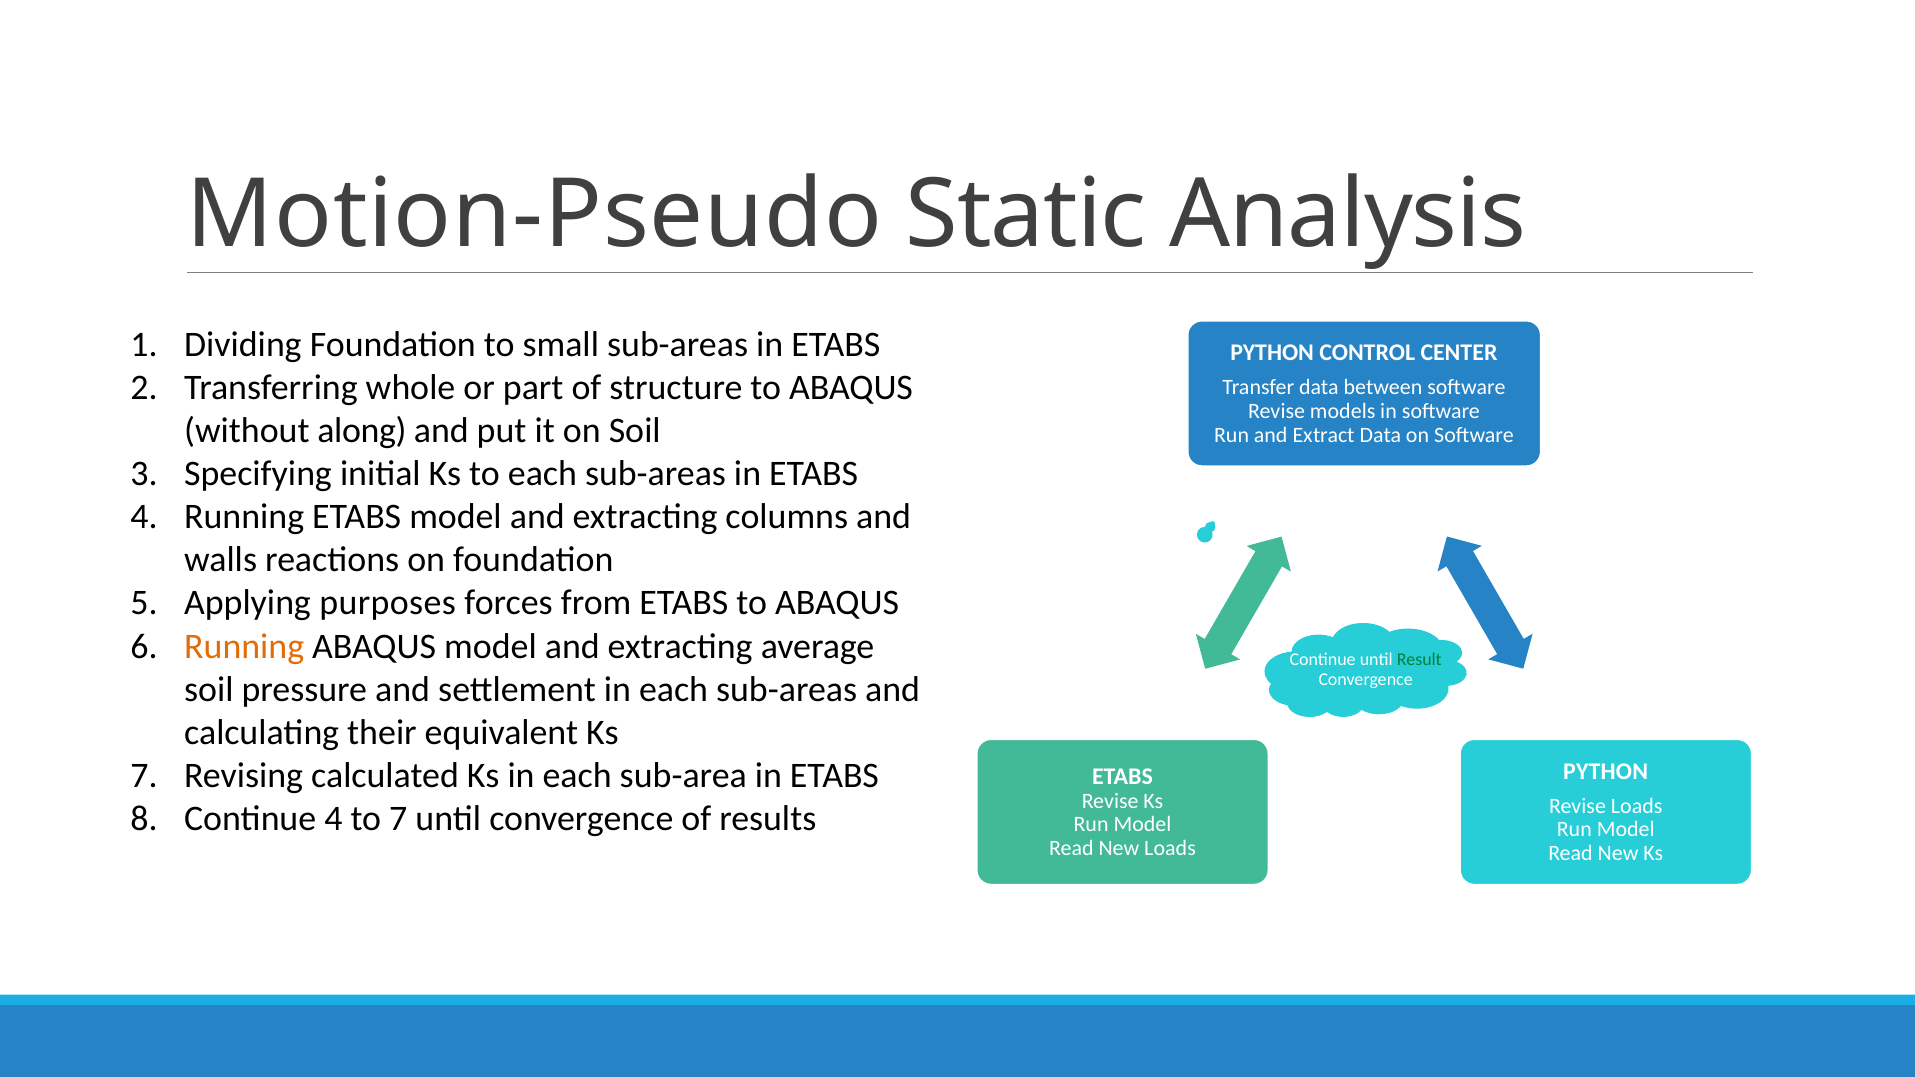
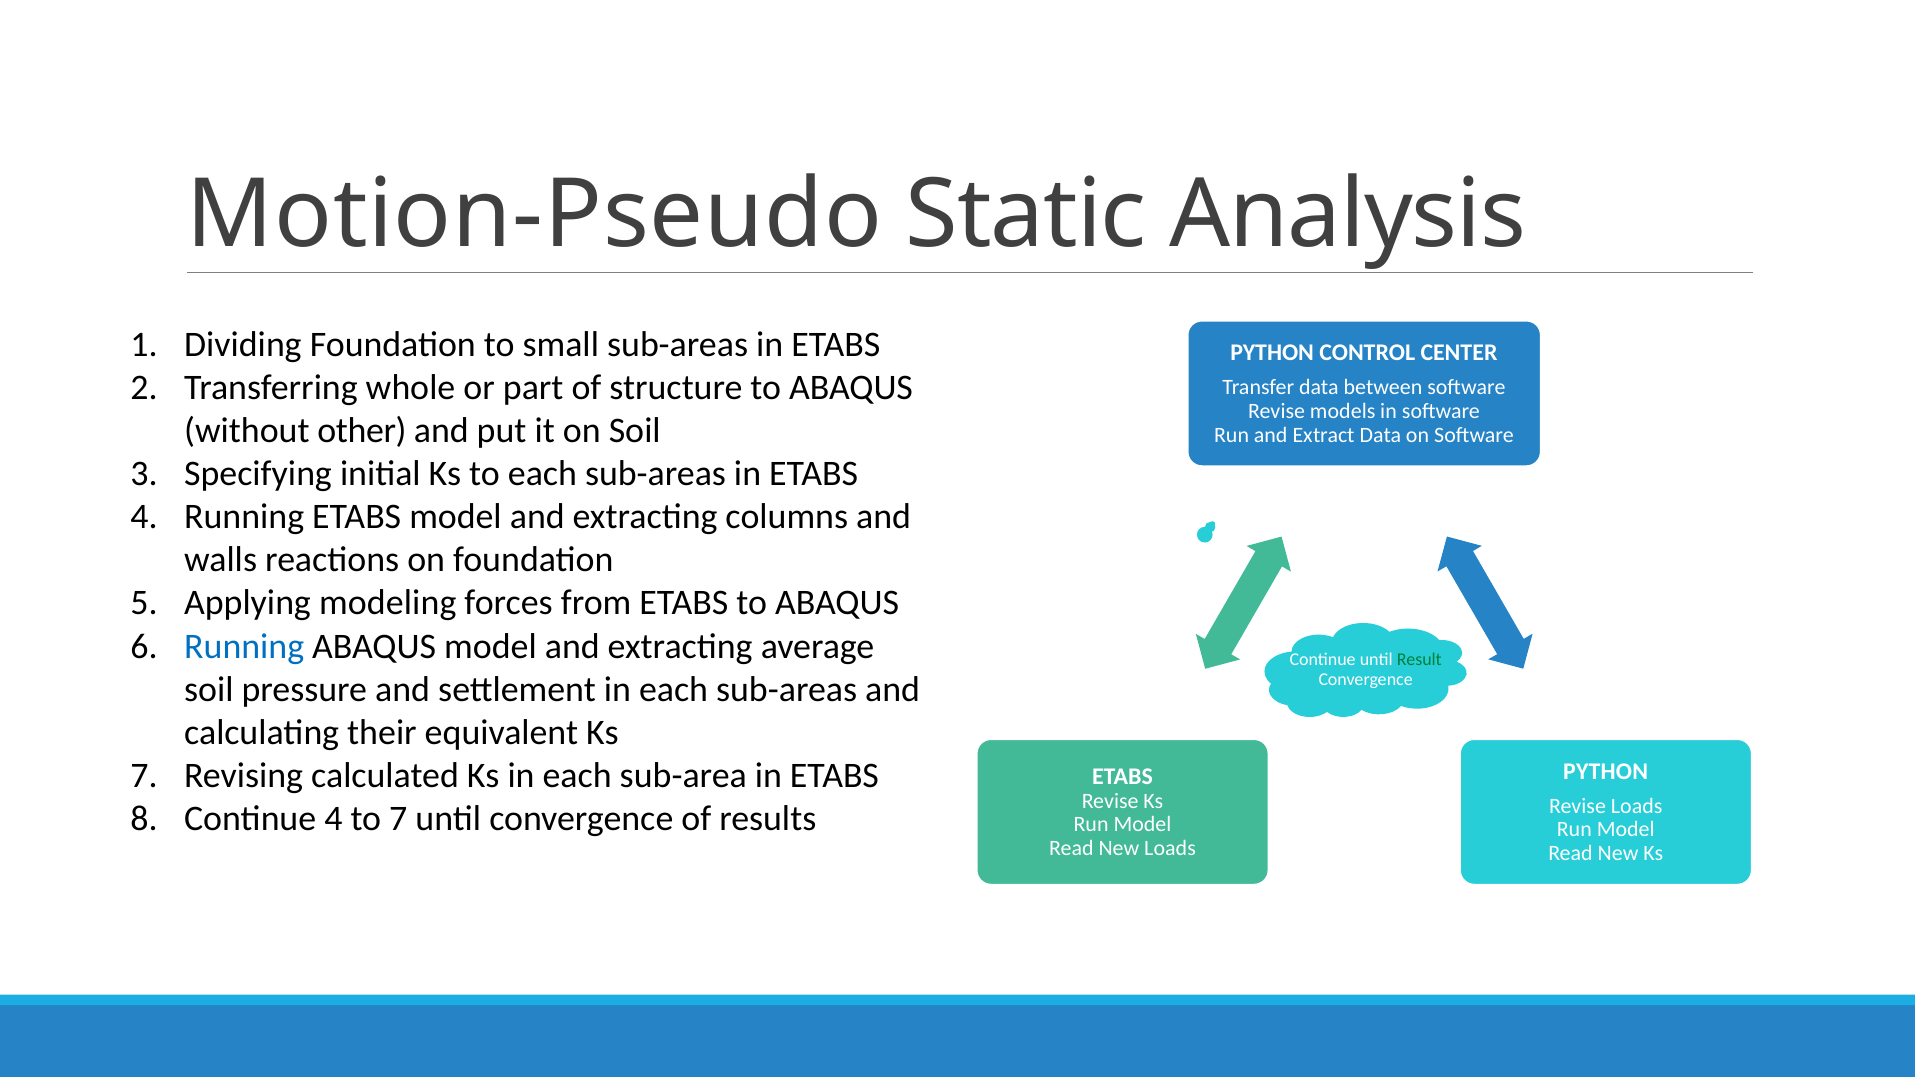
along: along -> other
purposes: purposes -> modeling
Running at (244, 646) colour: orange -> blue
